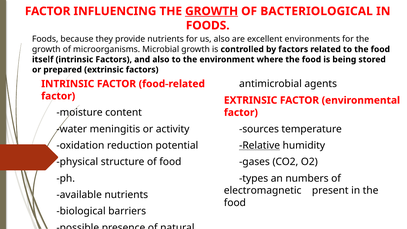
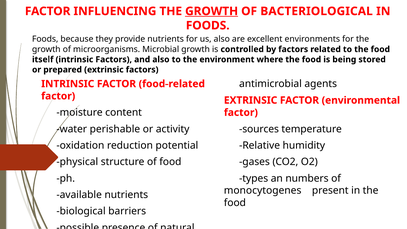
meningitis: meningitis -> perishable
Relative underline: present -> none
electromagnetic: electromagnetic -> monocytogenes
